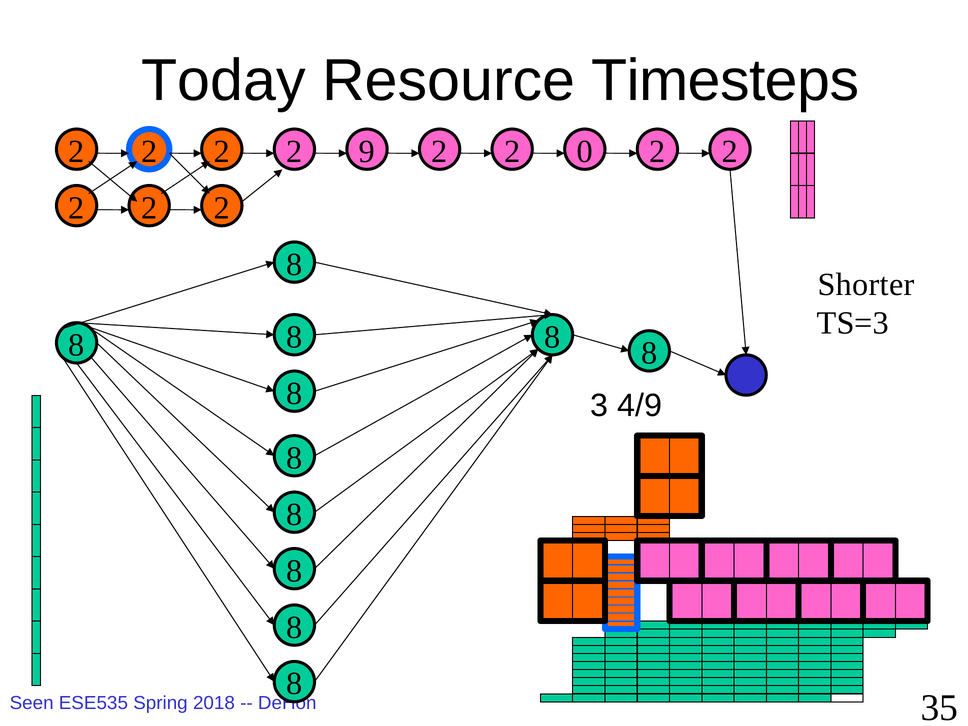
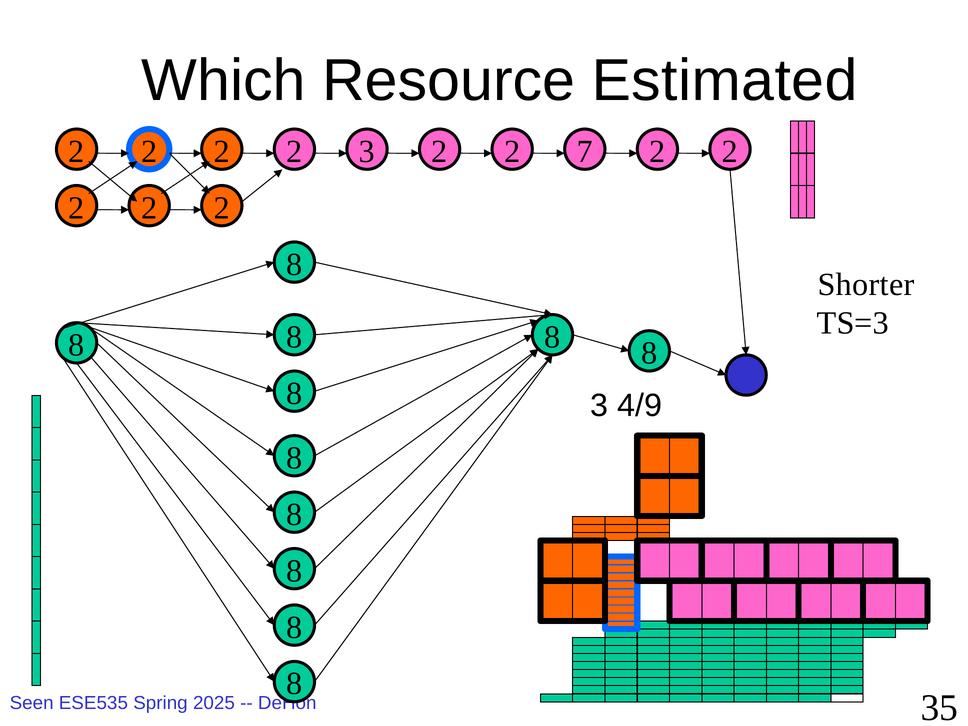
Today: Today -> Which
Timesteps: Timesteps -> Estimated
2 9: 9 -> 3
0: 0 -> 7
2018: 2018 -> 2025
